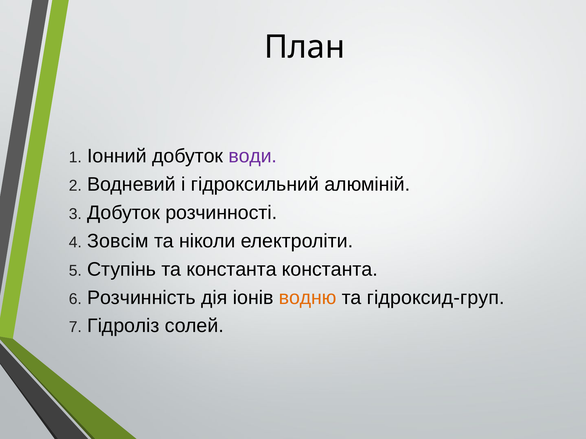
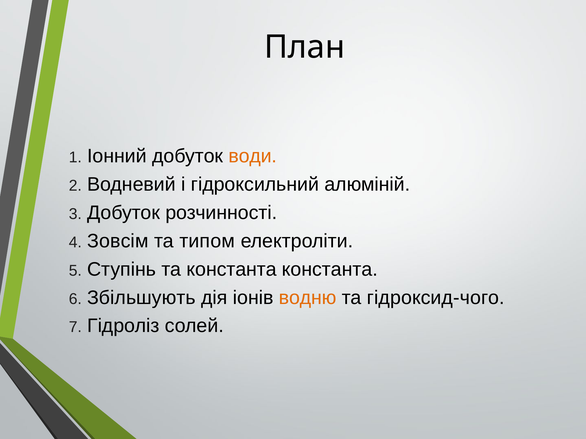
води colour: purple -> orange
ніколи: ніколи -> типом
Розчинність: Розчинність -> Збільшують
гідроксид-груп: гідроксид-груп -> гідроксид-чого
